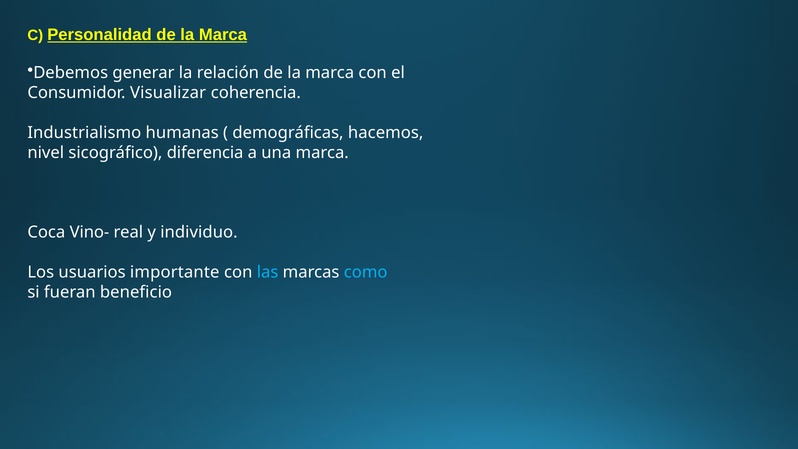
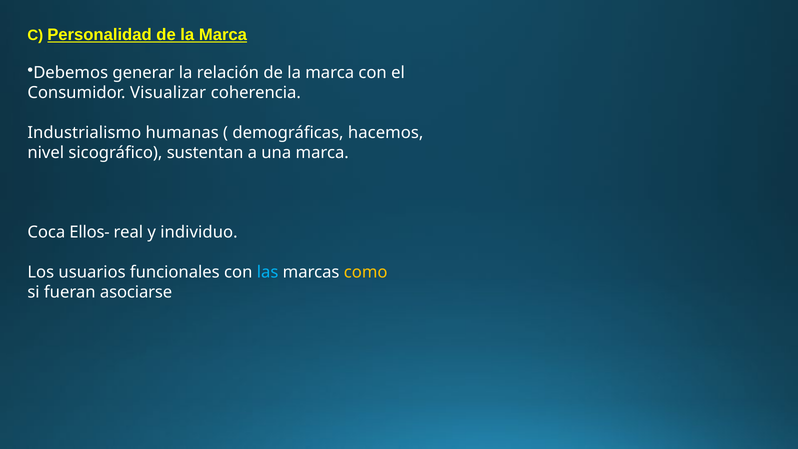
diferencia: diferencia -> sustentan
Vino-: Vino- -> Ellos-
importante: importante -> funcionales
como colour: light blue -> yellow
beneficio: beneficio -> asociarse
